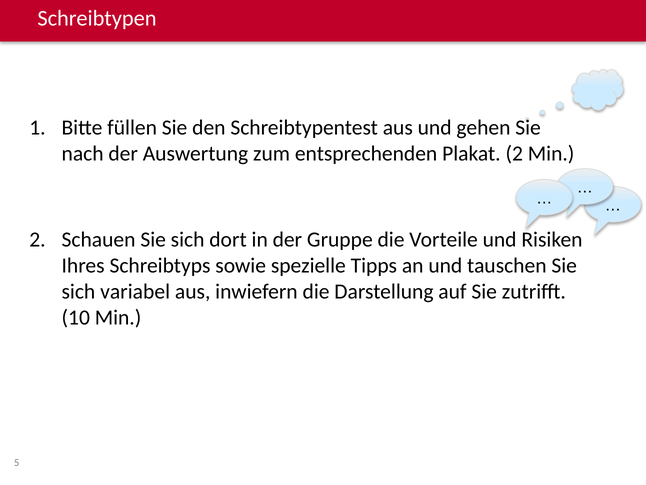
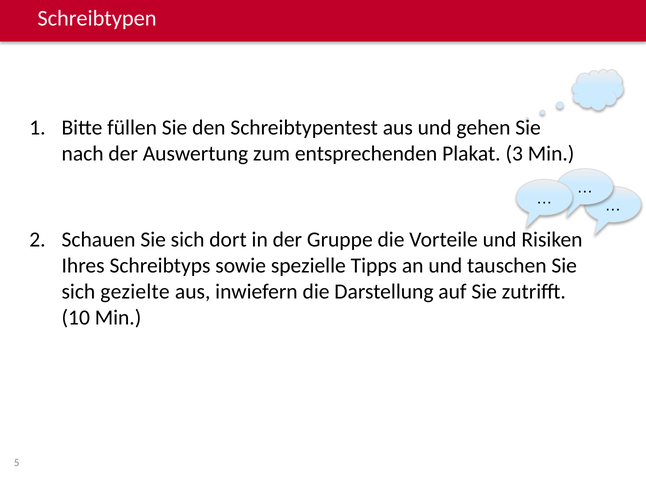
Plakat 2: 2 -> 3
variabel: variabel -> gezielte
